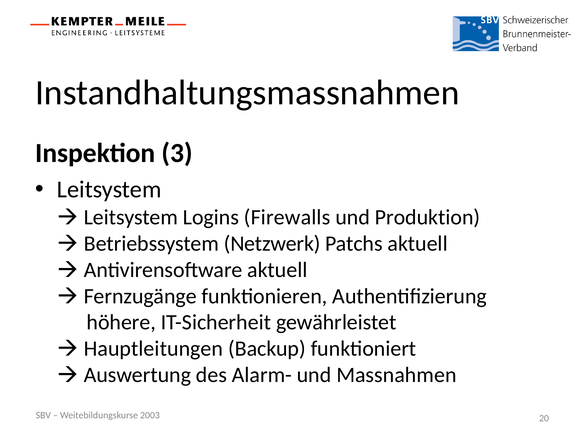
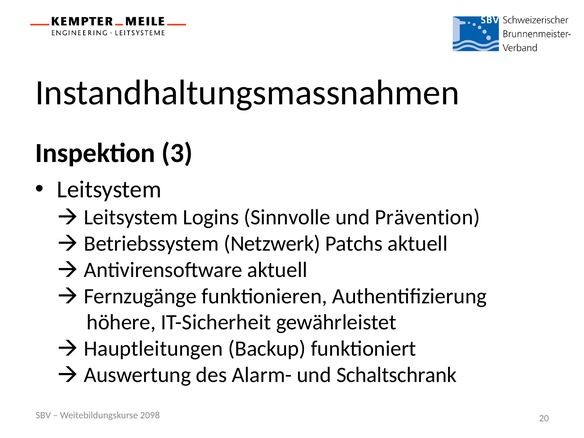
Firewalls: Firewalls -> Sinnvolle
Produktion: Produktion -> Prävention
Massnahmen: Massnahmen -> Schaltschrank
2003: 2003 -> 2098
